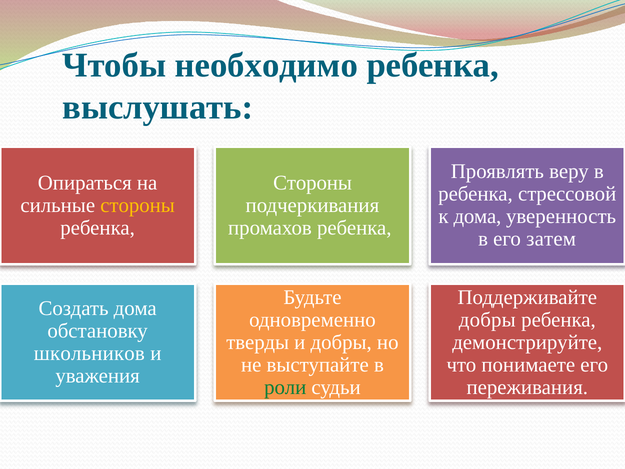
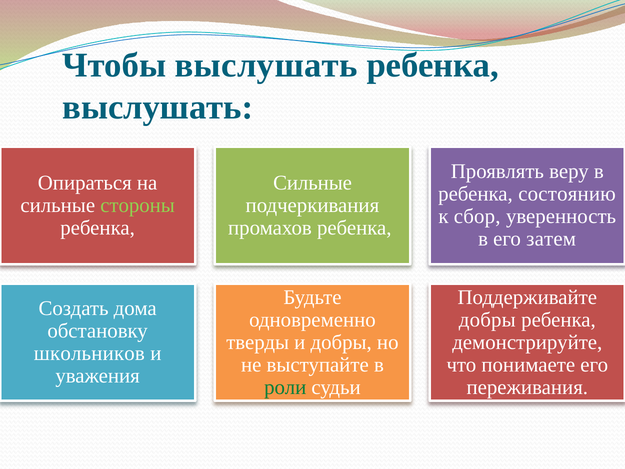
Чтобы необходимо: необходимо -> выслушать
Стороны at (313, 183): Стороны -> Сильные
стрессовой: стрессовой -> состоянию
стороны at (138, 205) colour: yellow -> light green
к дома: дома -> сбор
